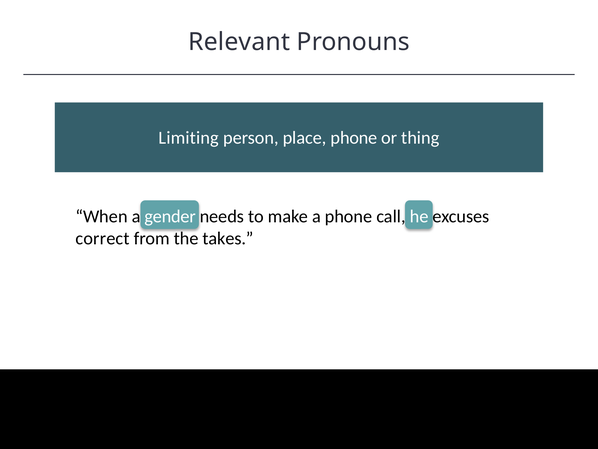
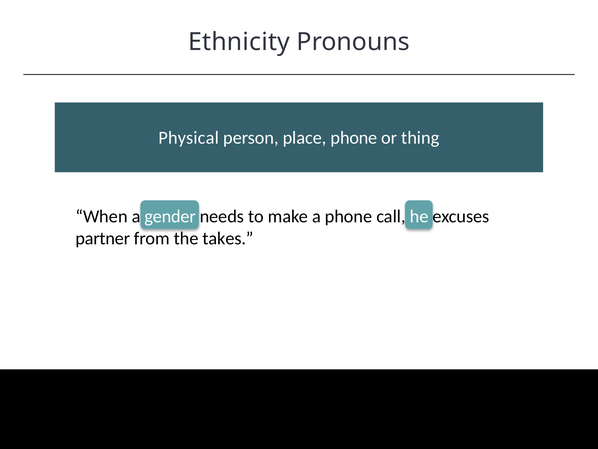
Relevant: Relevant -> Ethnicity
Limiting: Limiting -> Physical
correct: correct -> partner
